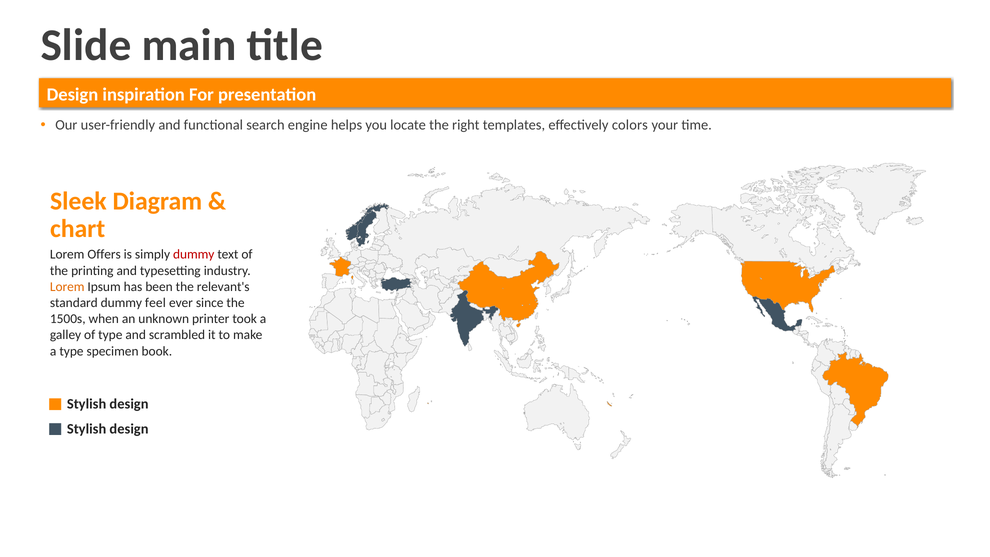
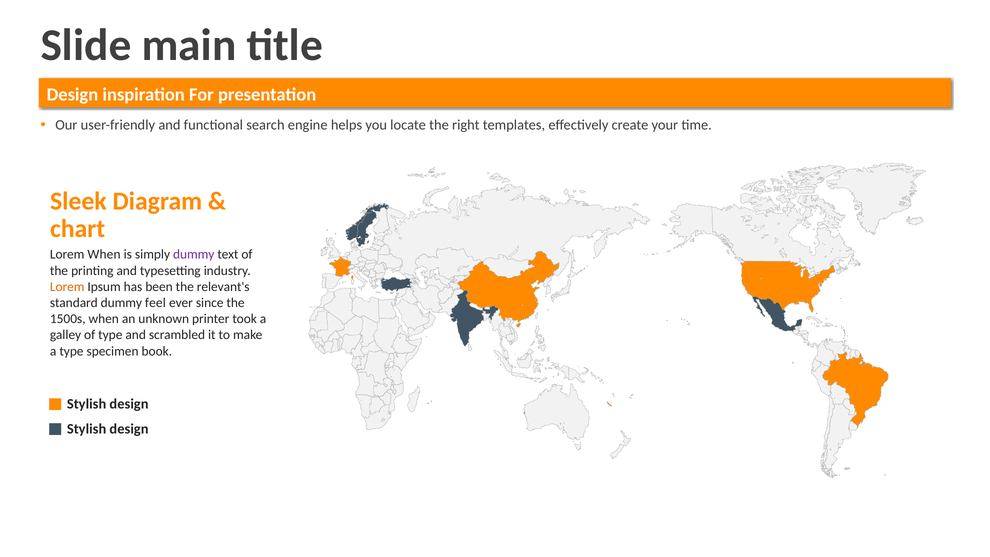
colors: colors -> create
Lorem Offers: Offers -> When
dummy at (194, 254) colour: red -> purple
